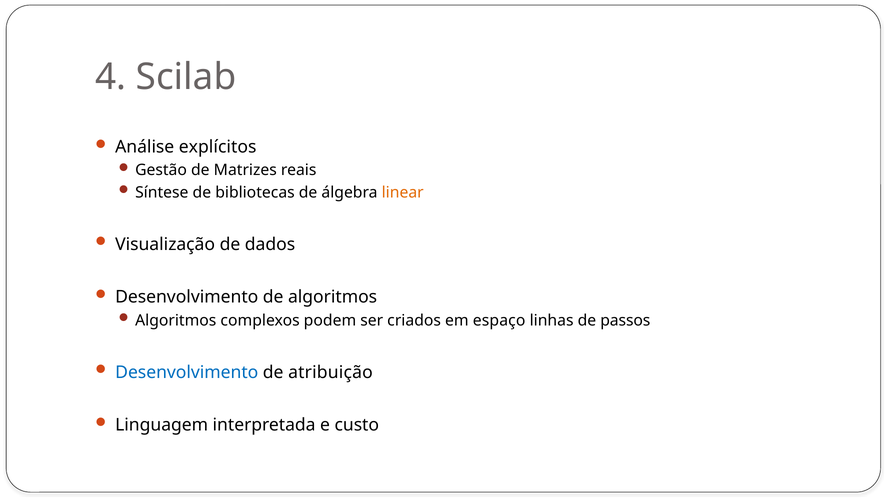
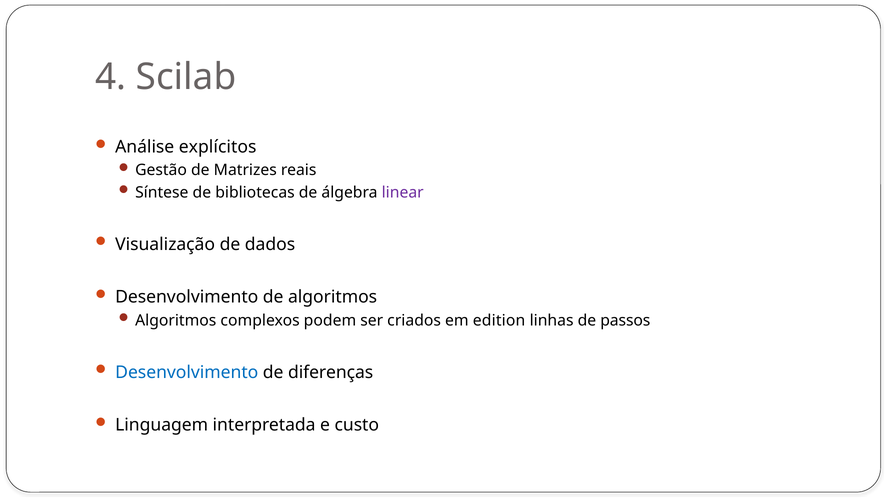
linear colour: orange -> purple
espaço: espaço -> edition
atribuição: atribuição -> diferenças
